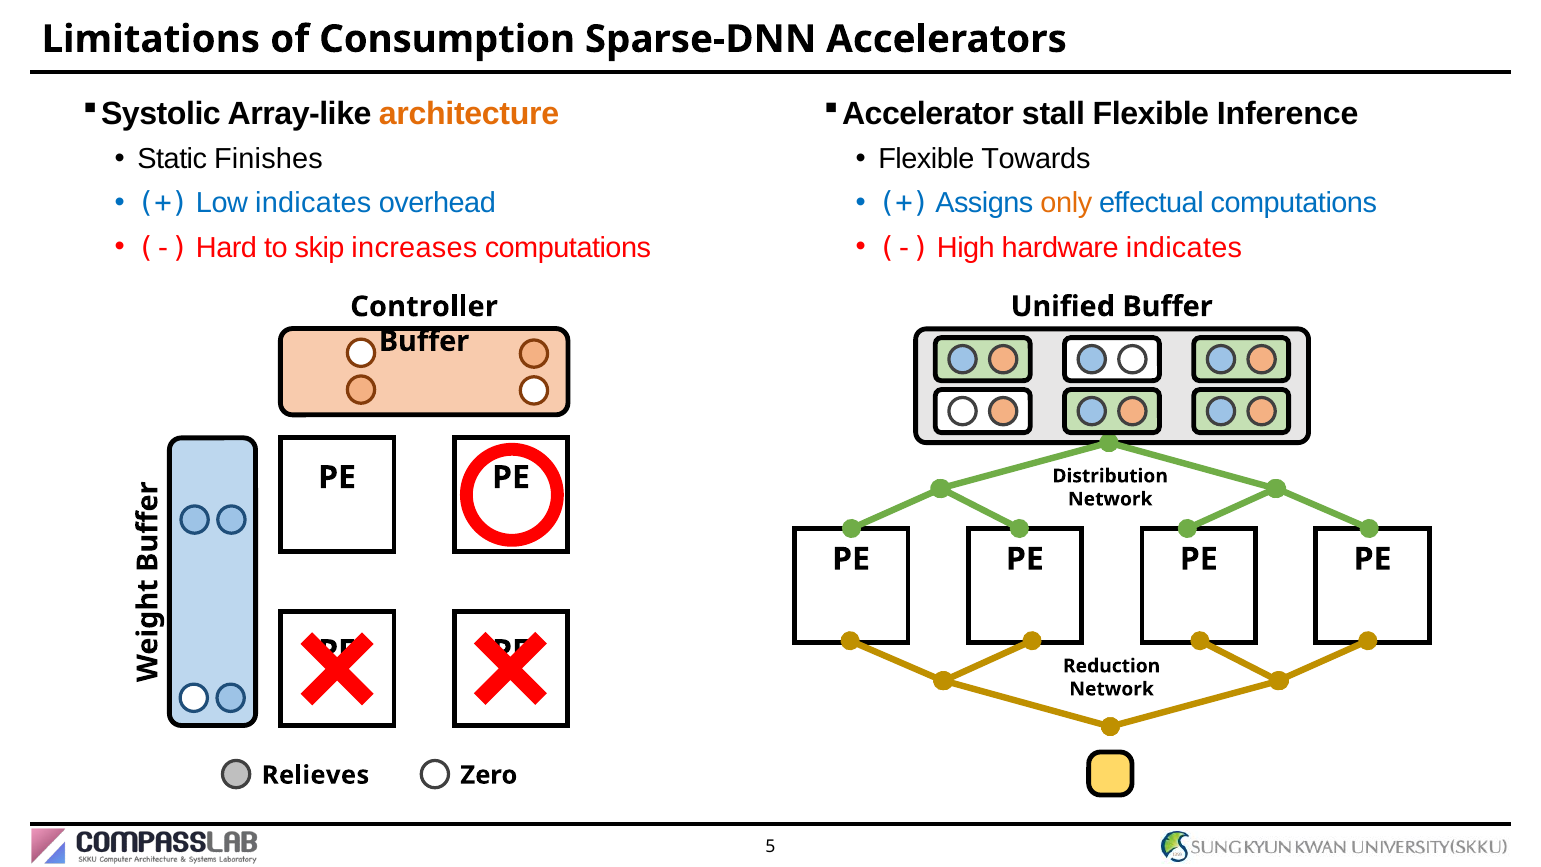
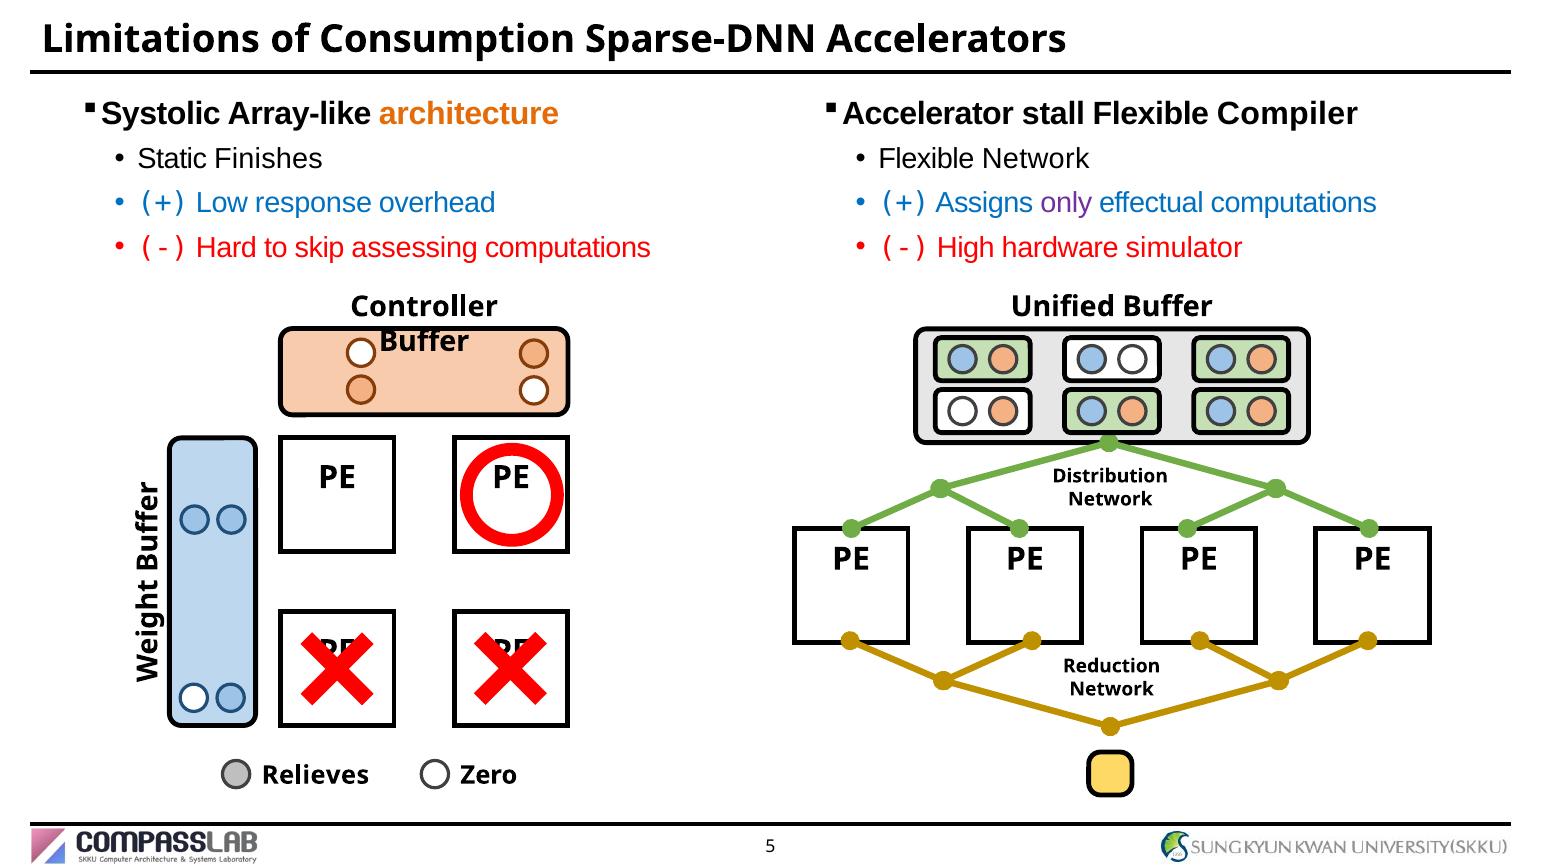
Inference: Inference -> Compiler
Flexible Towards: Towards -> Network
Low indicates: indicates -> response
only colour: orange -> purple
increases: increases -> assessing
hardware indicates: indicates -> simulator
